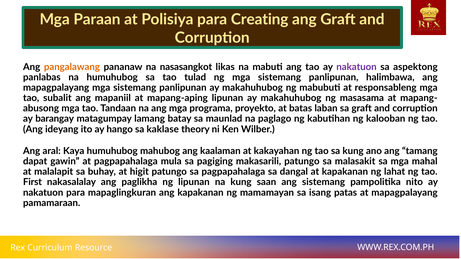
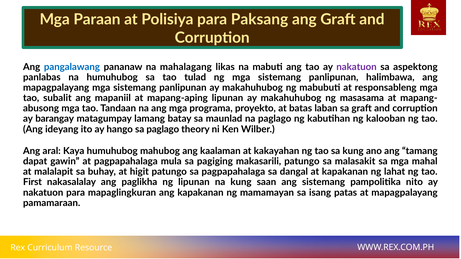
Creating: Creating -> Paksang
pangalawang colour: orange -> blue
nasasangkot: nasasangkot -> mahalagang
sa kaklase: kaklase -> paglago
